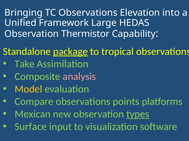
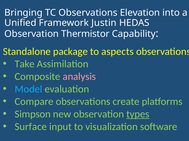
Large: Large -> Justin
package underline: present -> none
tropical: tropical -> aspects
Model colour: yellow -> light blue
points: points -> create
Mexican: Mexican -> Simpson
